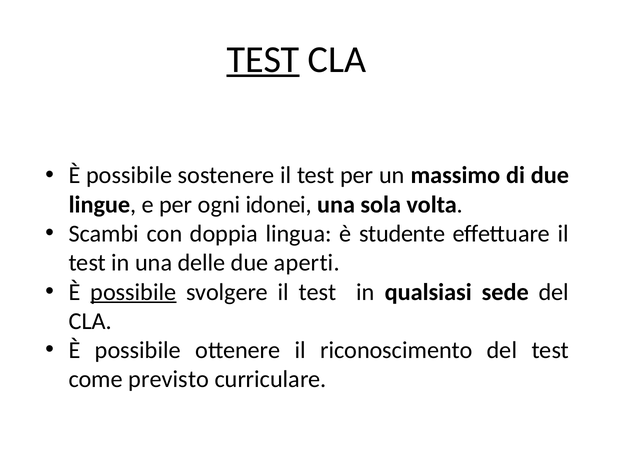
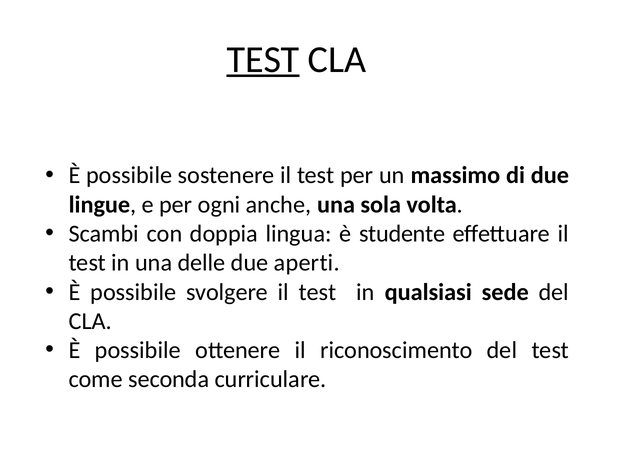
idonei: idonei -> anche
possibile at (133, 292) underline: present -> none
previsto: previsto -> seconda
